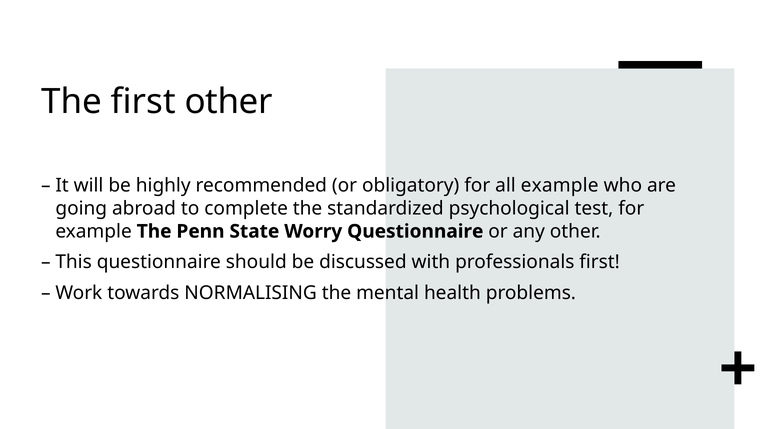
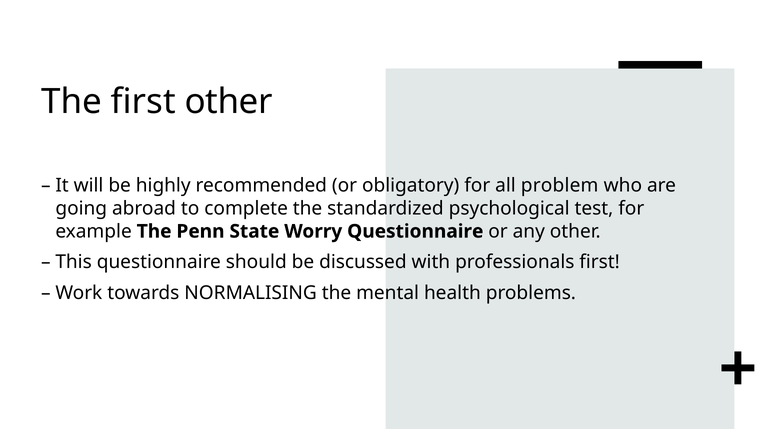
all example: example -> problem
